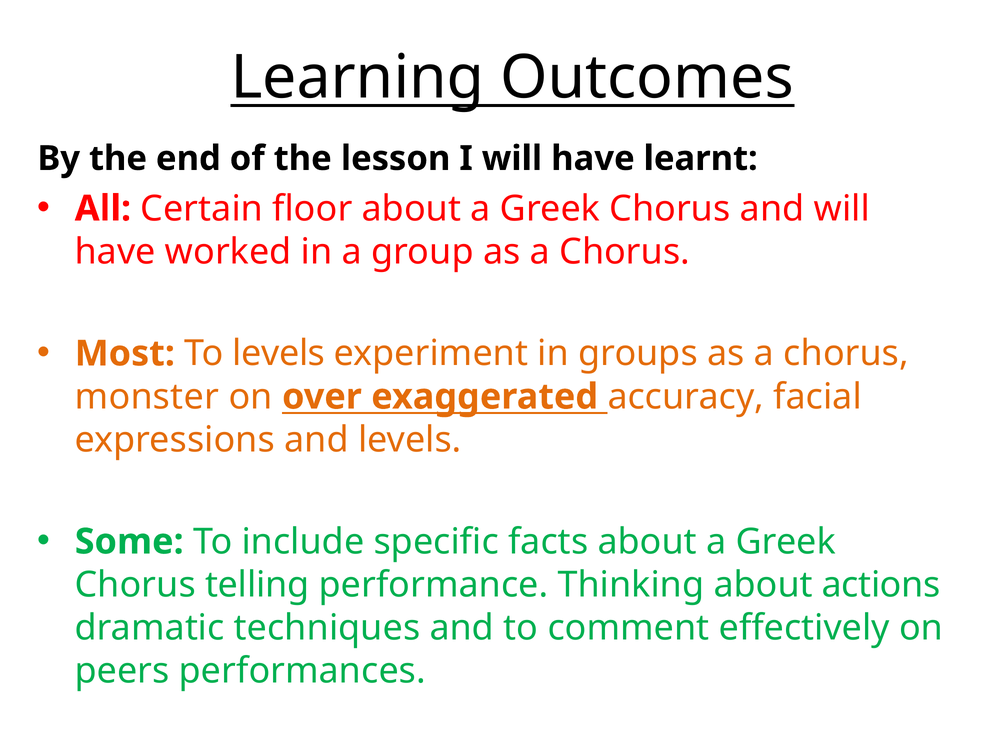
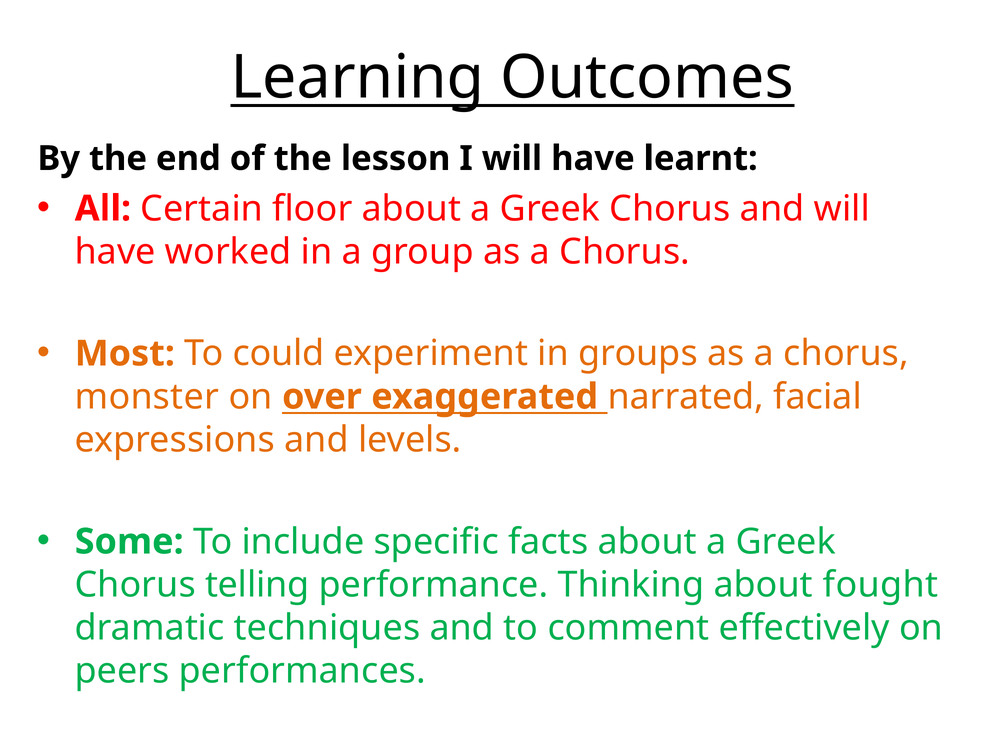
To levels: levels -> could
accuracy: accuracy -> narrated
actions: actions -> fought
